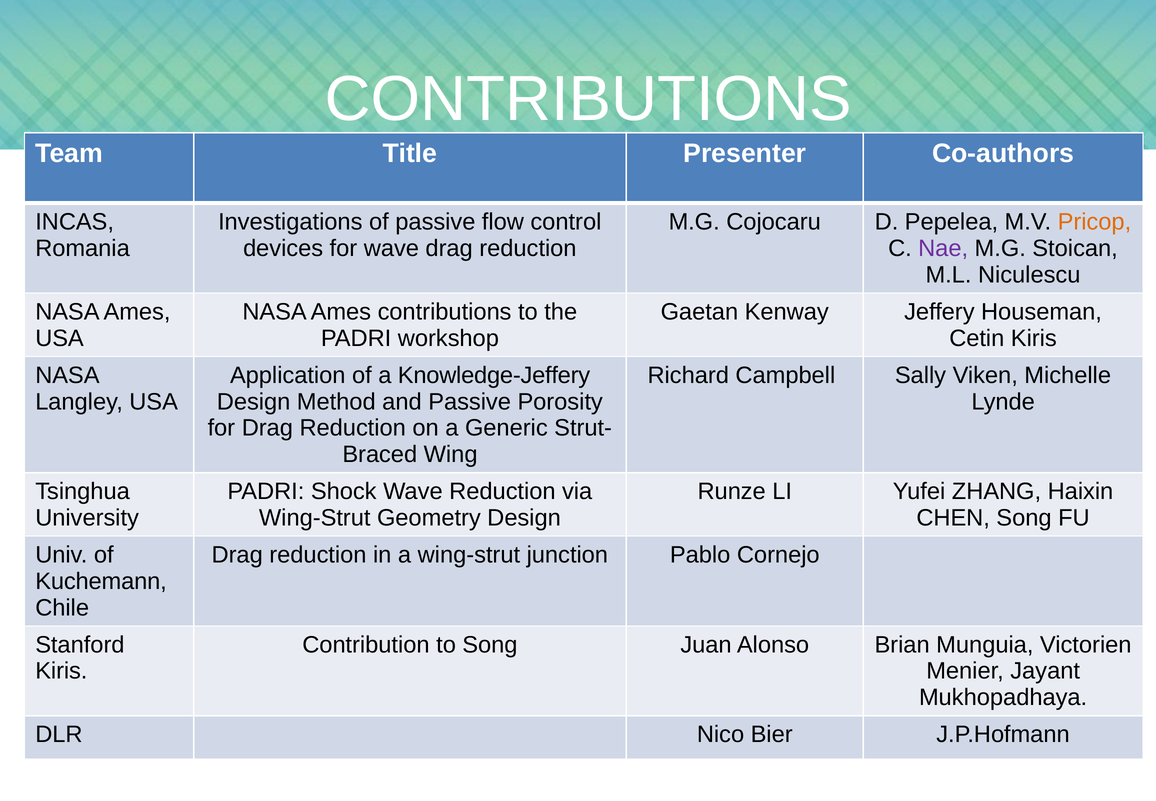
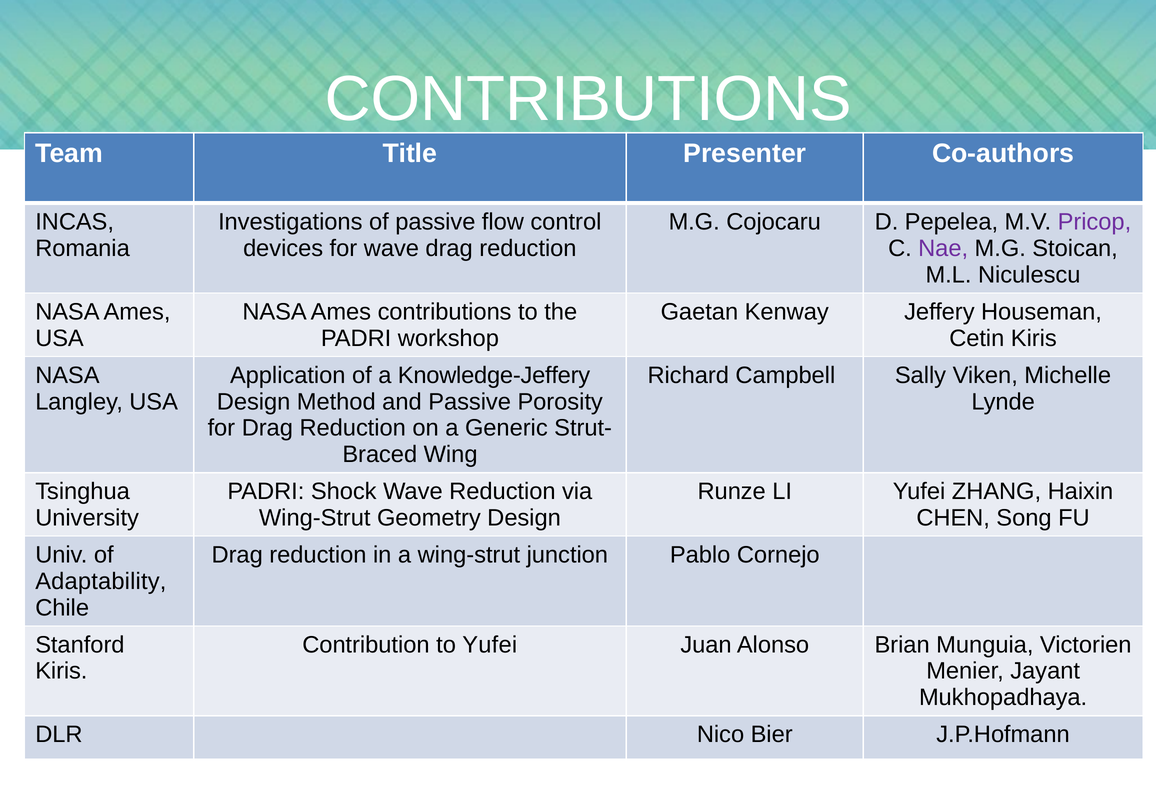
Pricop colour: orange -> purple
Kuchemann: Kuchemann -> Adaptability
to Song: Song -> Yufei
